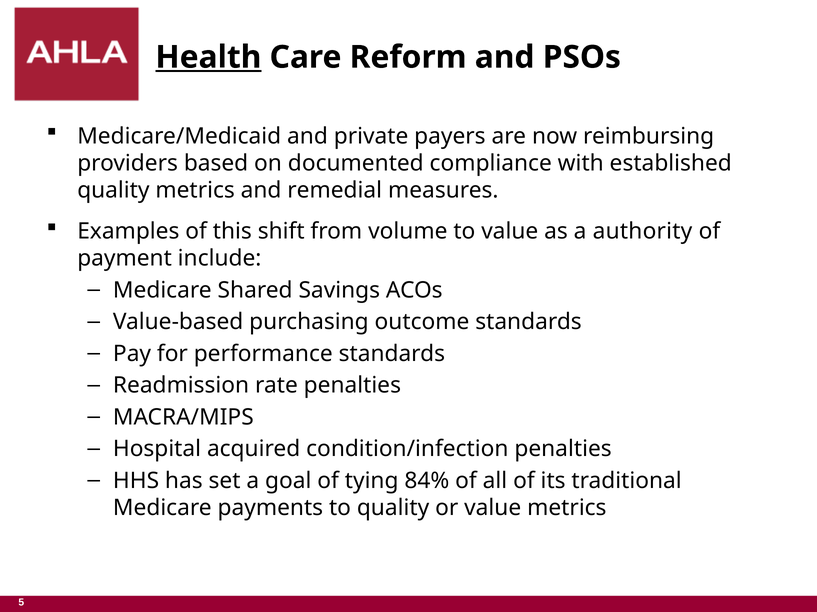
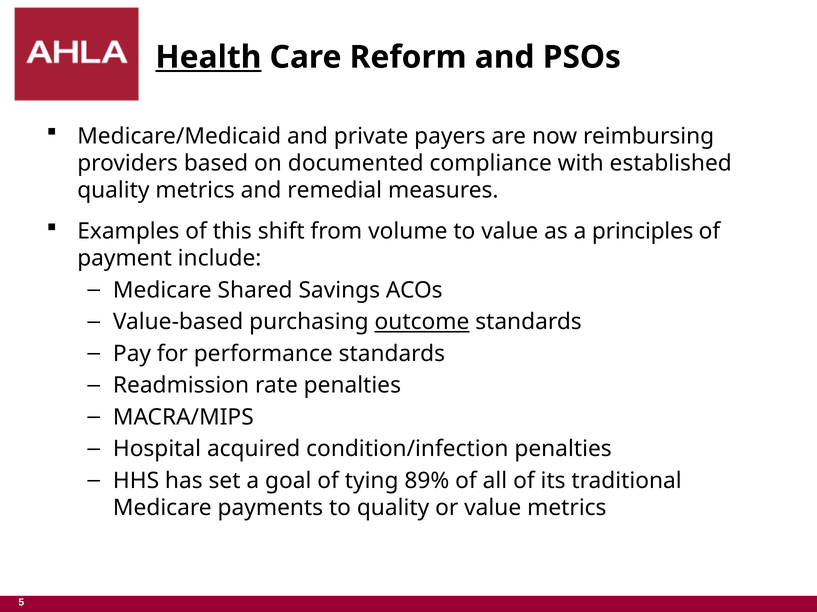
authority: authority -> principles
outcome underline: none -> present
84%: 84% -> 89%
